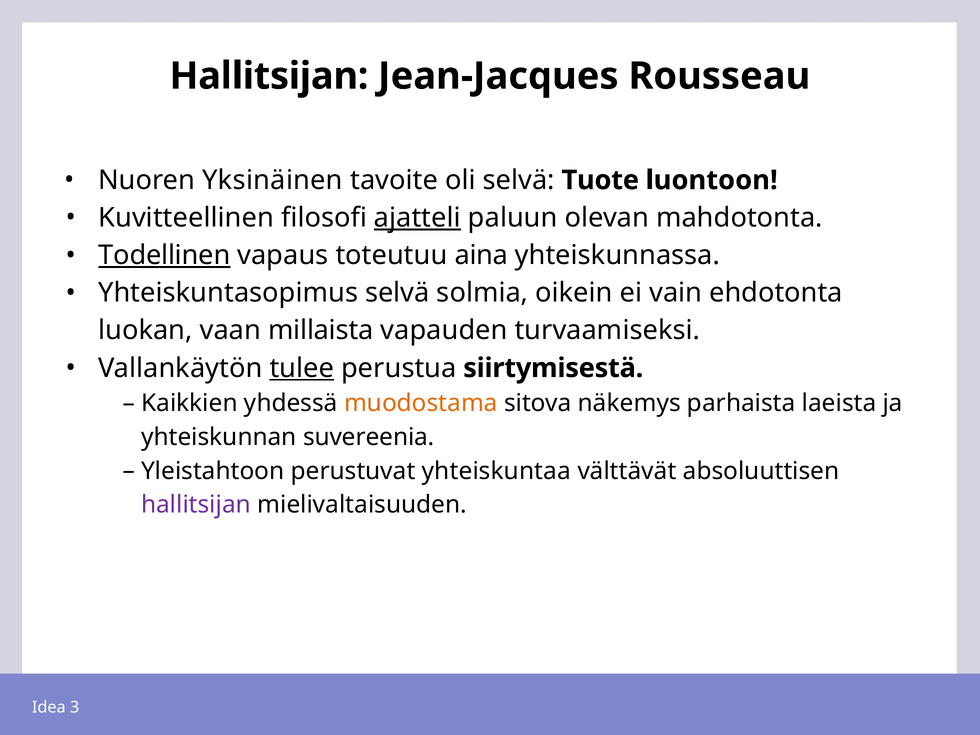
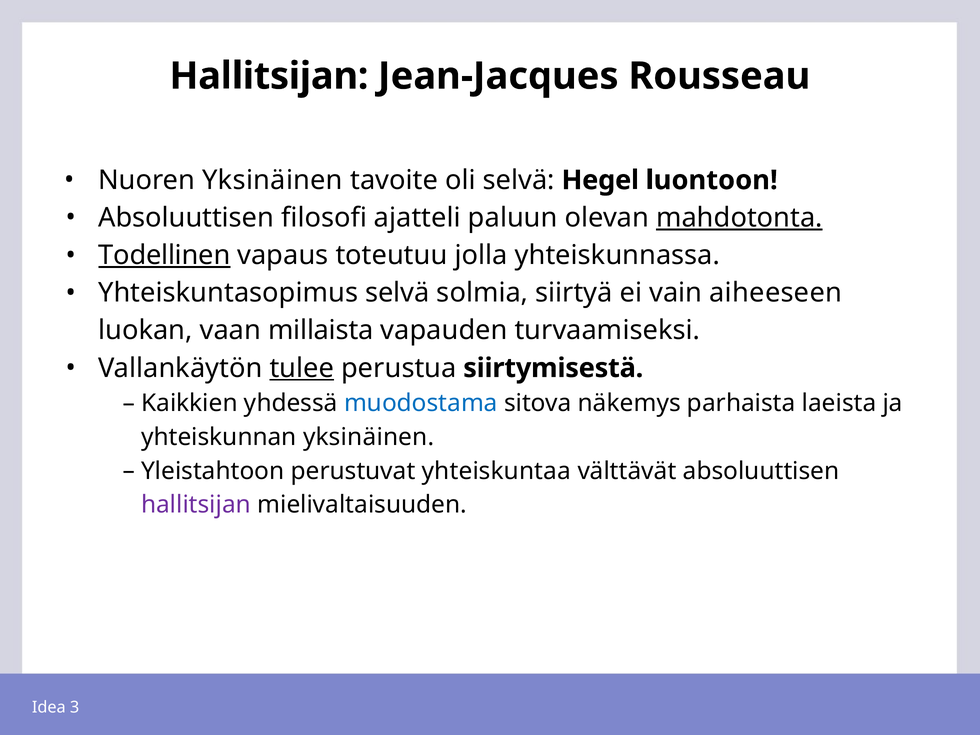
Tuote: Tuote -> Hegel
Kuvitteellinen at (186, 218): Kuvitteellinen -> Absoluuttisen
ajatteli underline: present -> none
mahdotonta underline: none -> present
aina: aina -> jolla
oikein: oikein -> siirtyä
ehdotonta: ehdotonta -> aiheeseen
muodostama colour: orange -> blue
yhteiskunnan suvereenia: suvereenia -> yksinäinen
